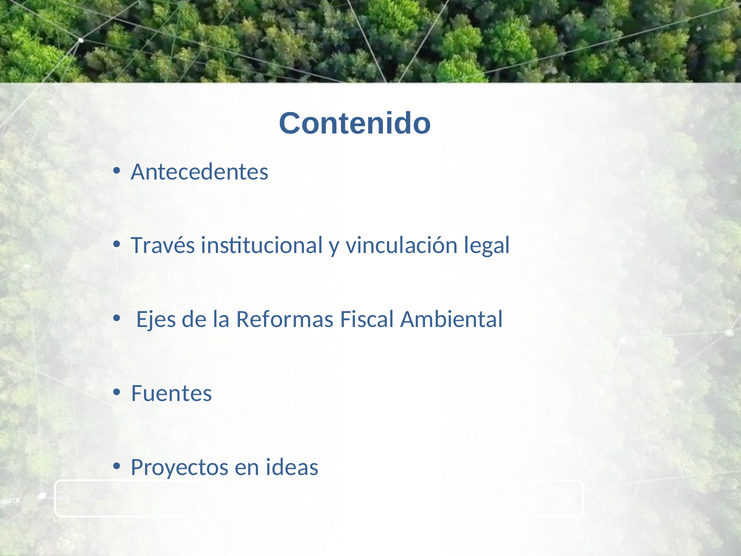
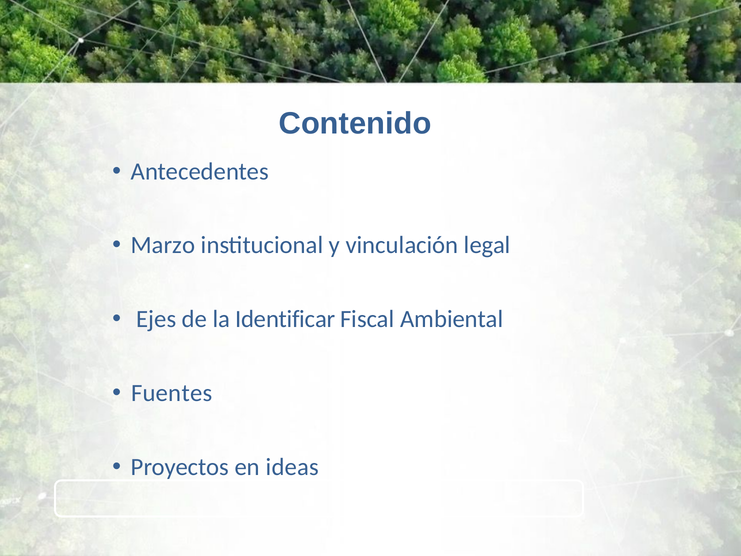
Través: Través -> Marzo
Reformas: Reformas -> Identificar
